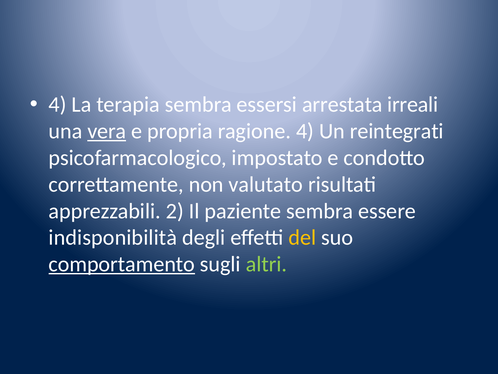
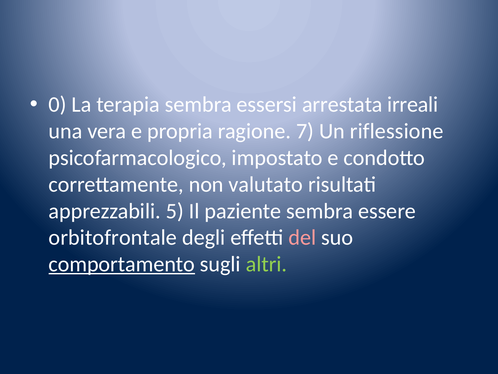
4 at (58, 104): 4 -> 0
vera underline: present -> none
ragione 4: 4 -> 7
reintegrati: reintegrati -> riflessione
2: 2 -> 5
indisponibilità: indisponibilità -> orbitofrontale
del colour: yellow -> pink
